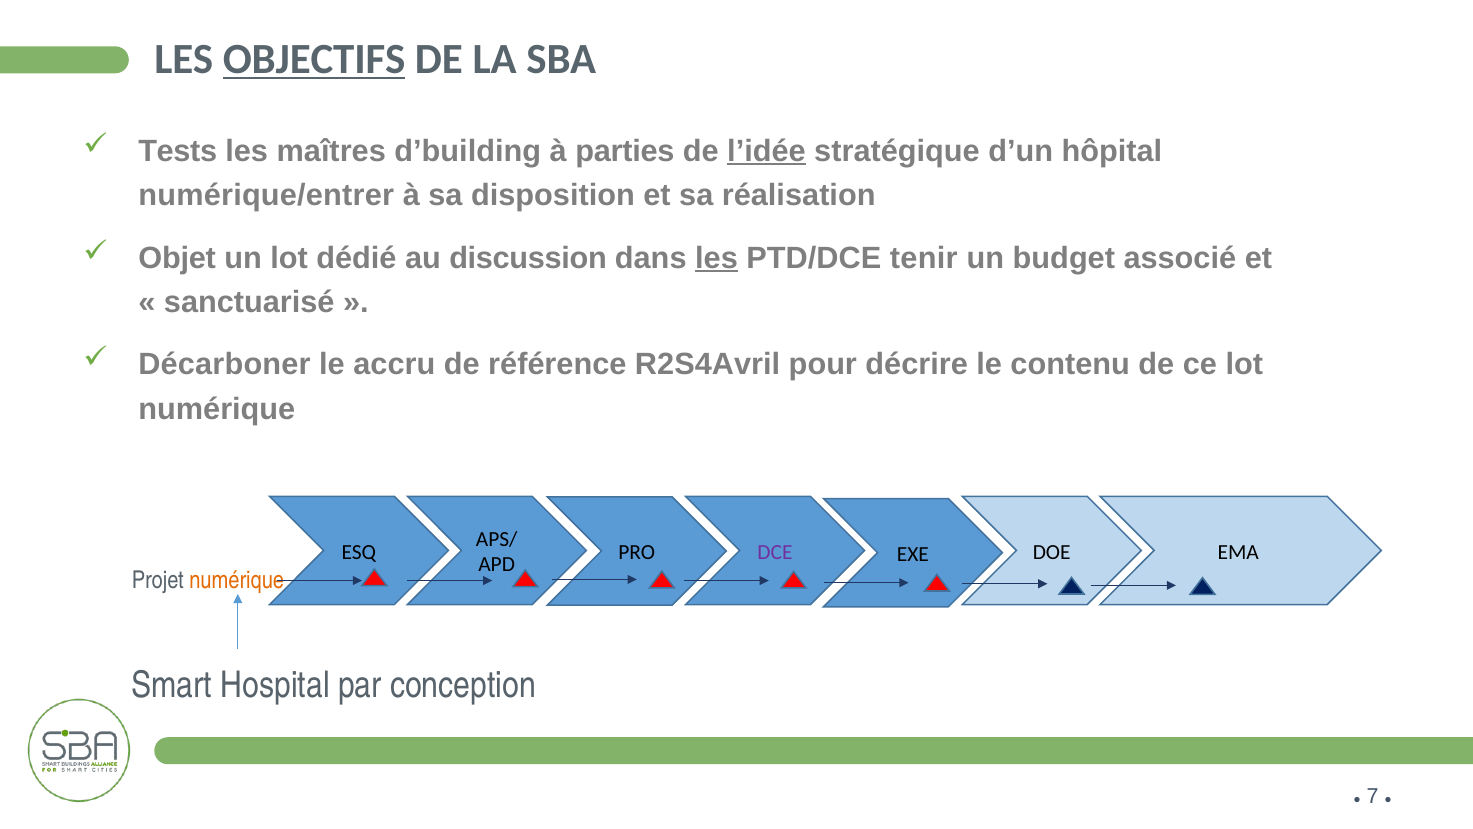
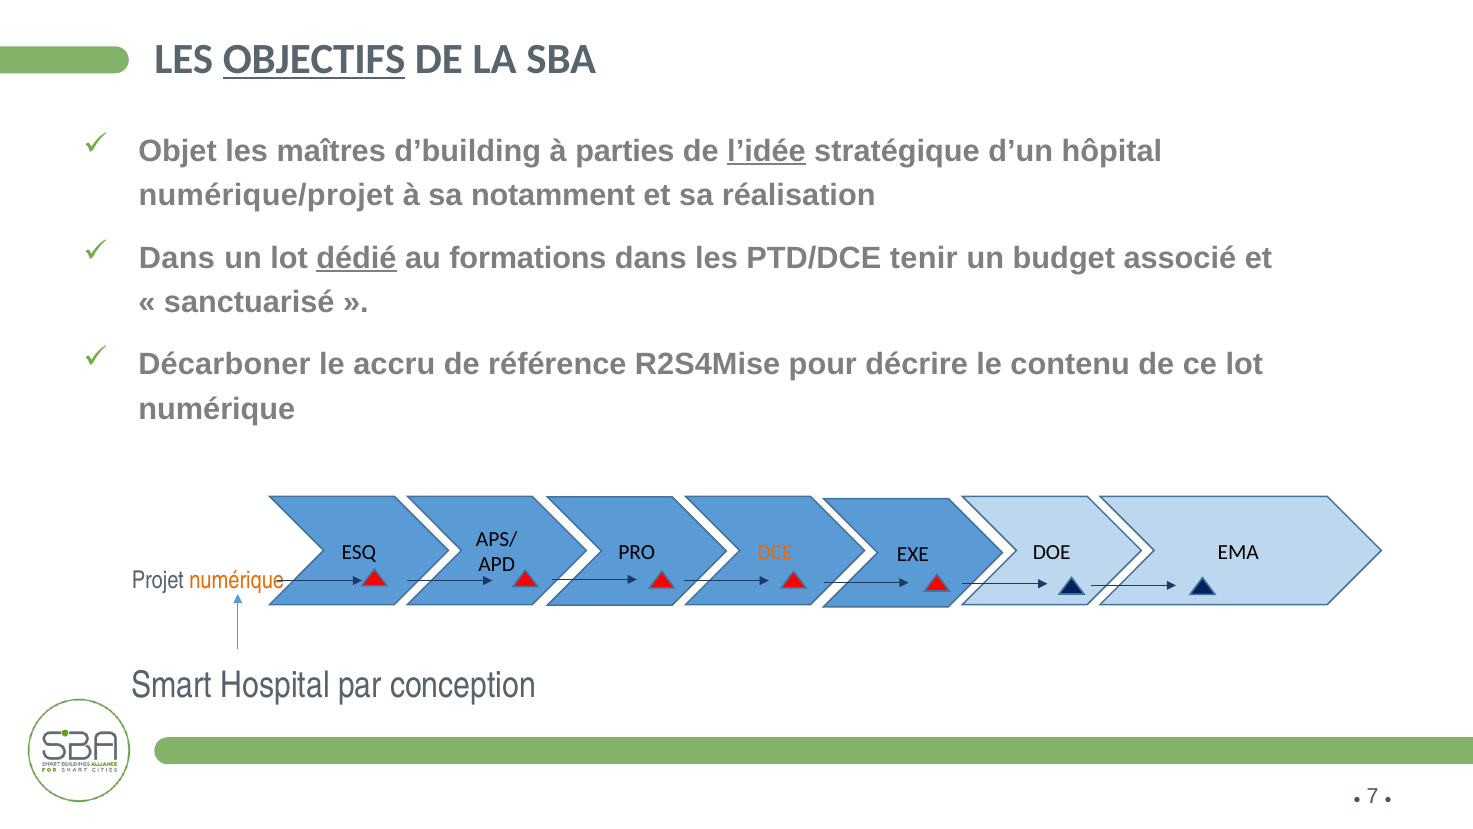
Tests: Tests -> Objet
numérique/entrer: numérique/entrer -> numérique/projet
disposition: disposition -> notamment
Objet at (177, 258): Objet -> Dans
dédié underline: none -> present
discussion: discussion -> formations
les at (717, 258) underline: present -> none
R2S4Avril: R2S4Avril -> R2S4Mise
DCE colour: purple -> orange
